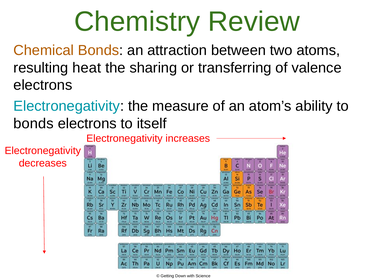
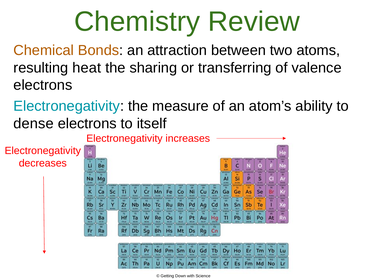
bonds at (34, 124): bonds -> dense
